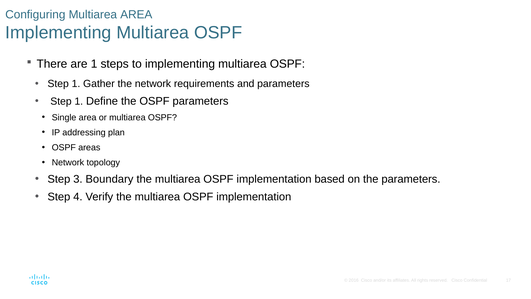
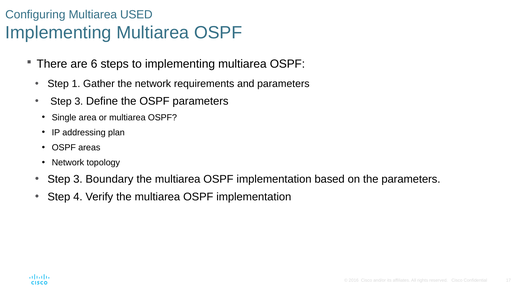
Multiarea AREA: AREA -> USED
are 1: 1 -> 6
1 at (79, 101): 1 -> 3
